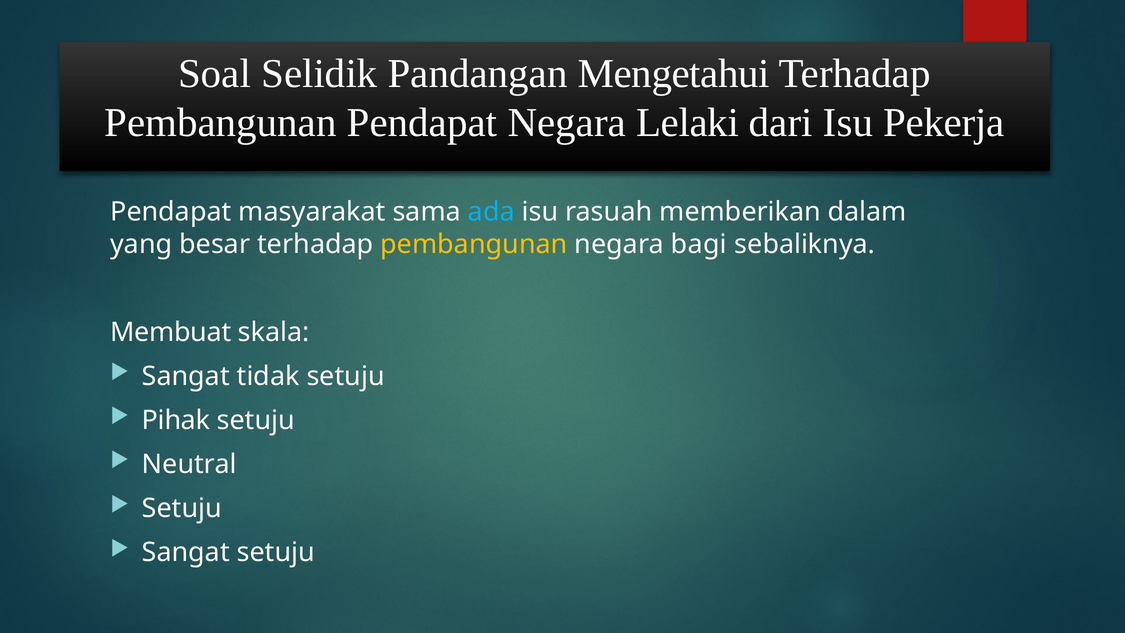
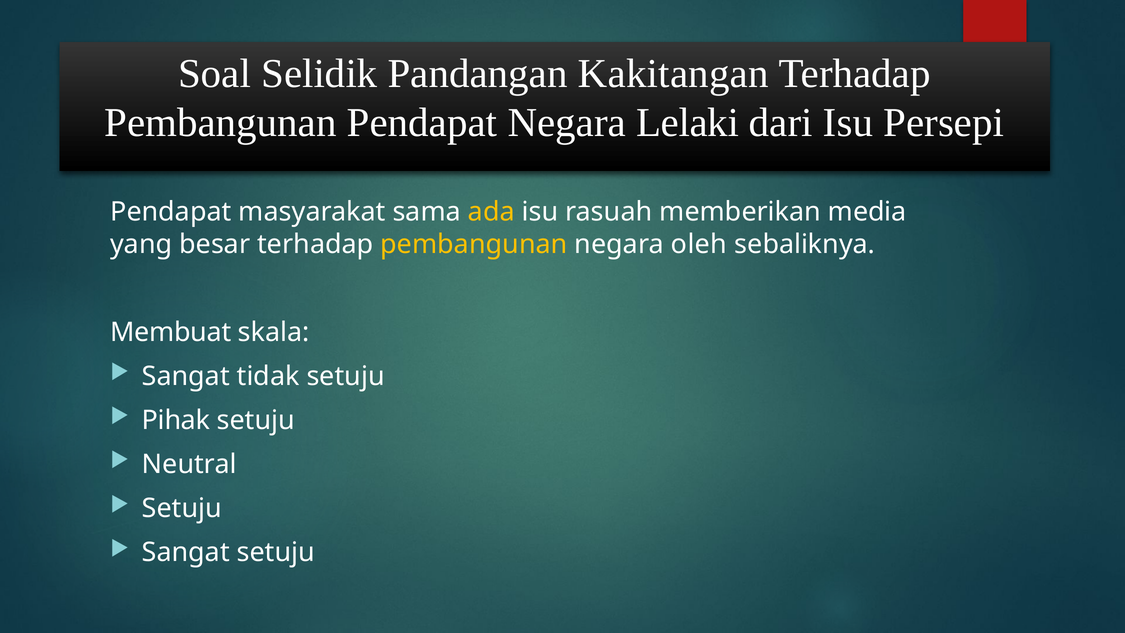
Mengetahui: Mengetahui -> Kakitangan
Pekerja: Pekerja -> Persepi
ada colour: light blue -> yellow
dalam: dalam -> media
bagi: bagi -> oleh
